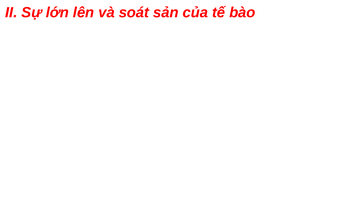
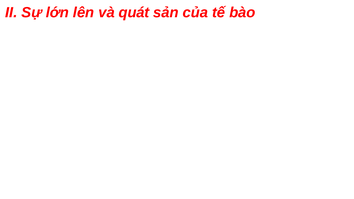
soát: soát -> quát
